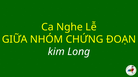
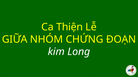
Nghe: Nghe -> Thiện
